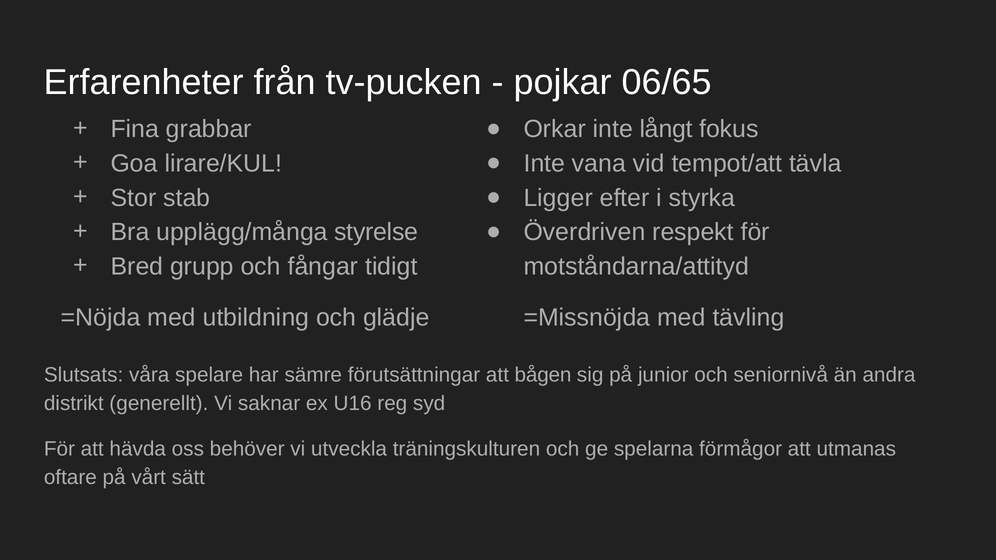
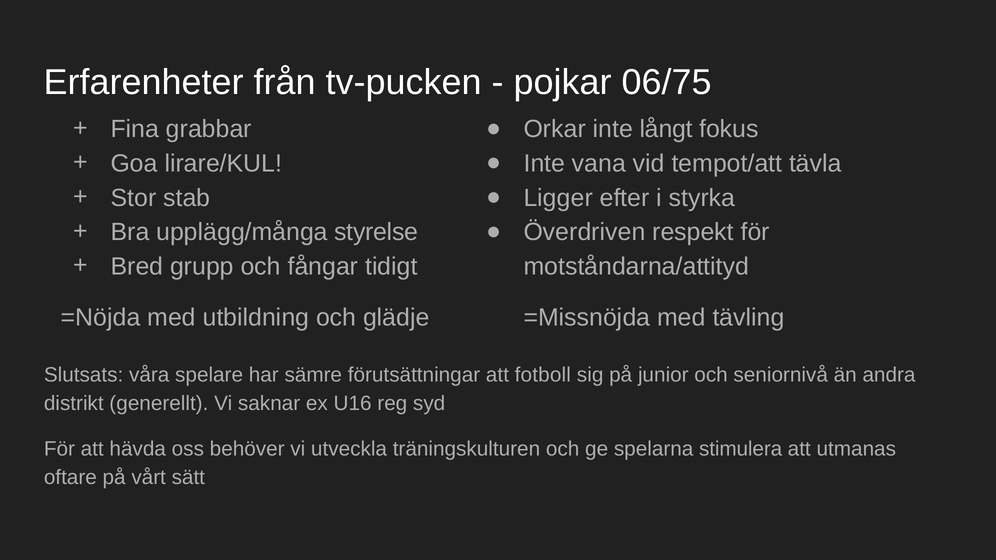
06/65: 06/65 -> 06/75
bågen: bågen -> fotboll
förmågor: förmågor -> stimulera
